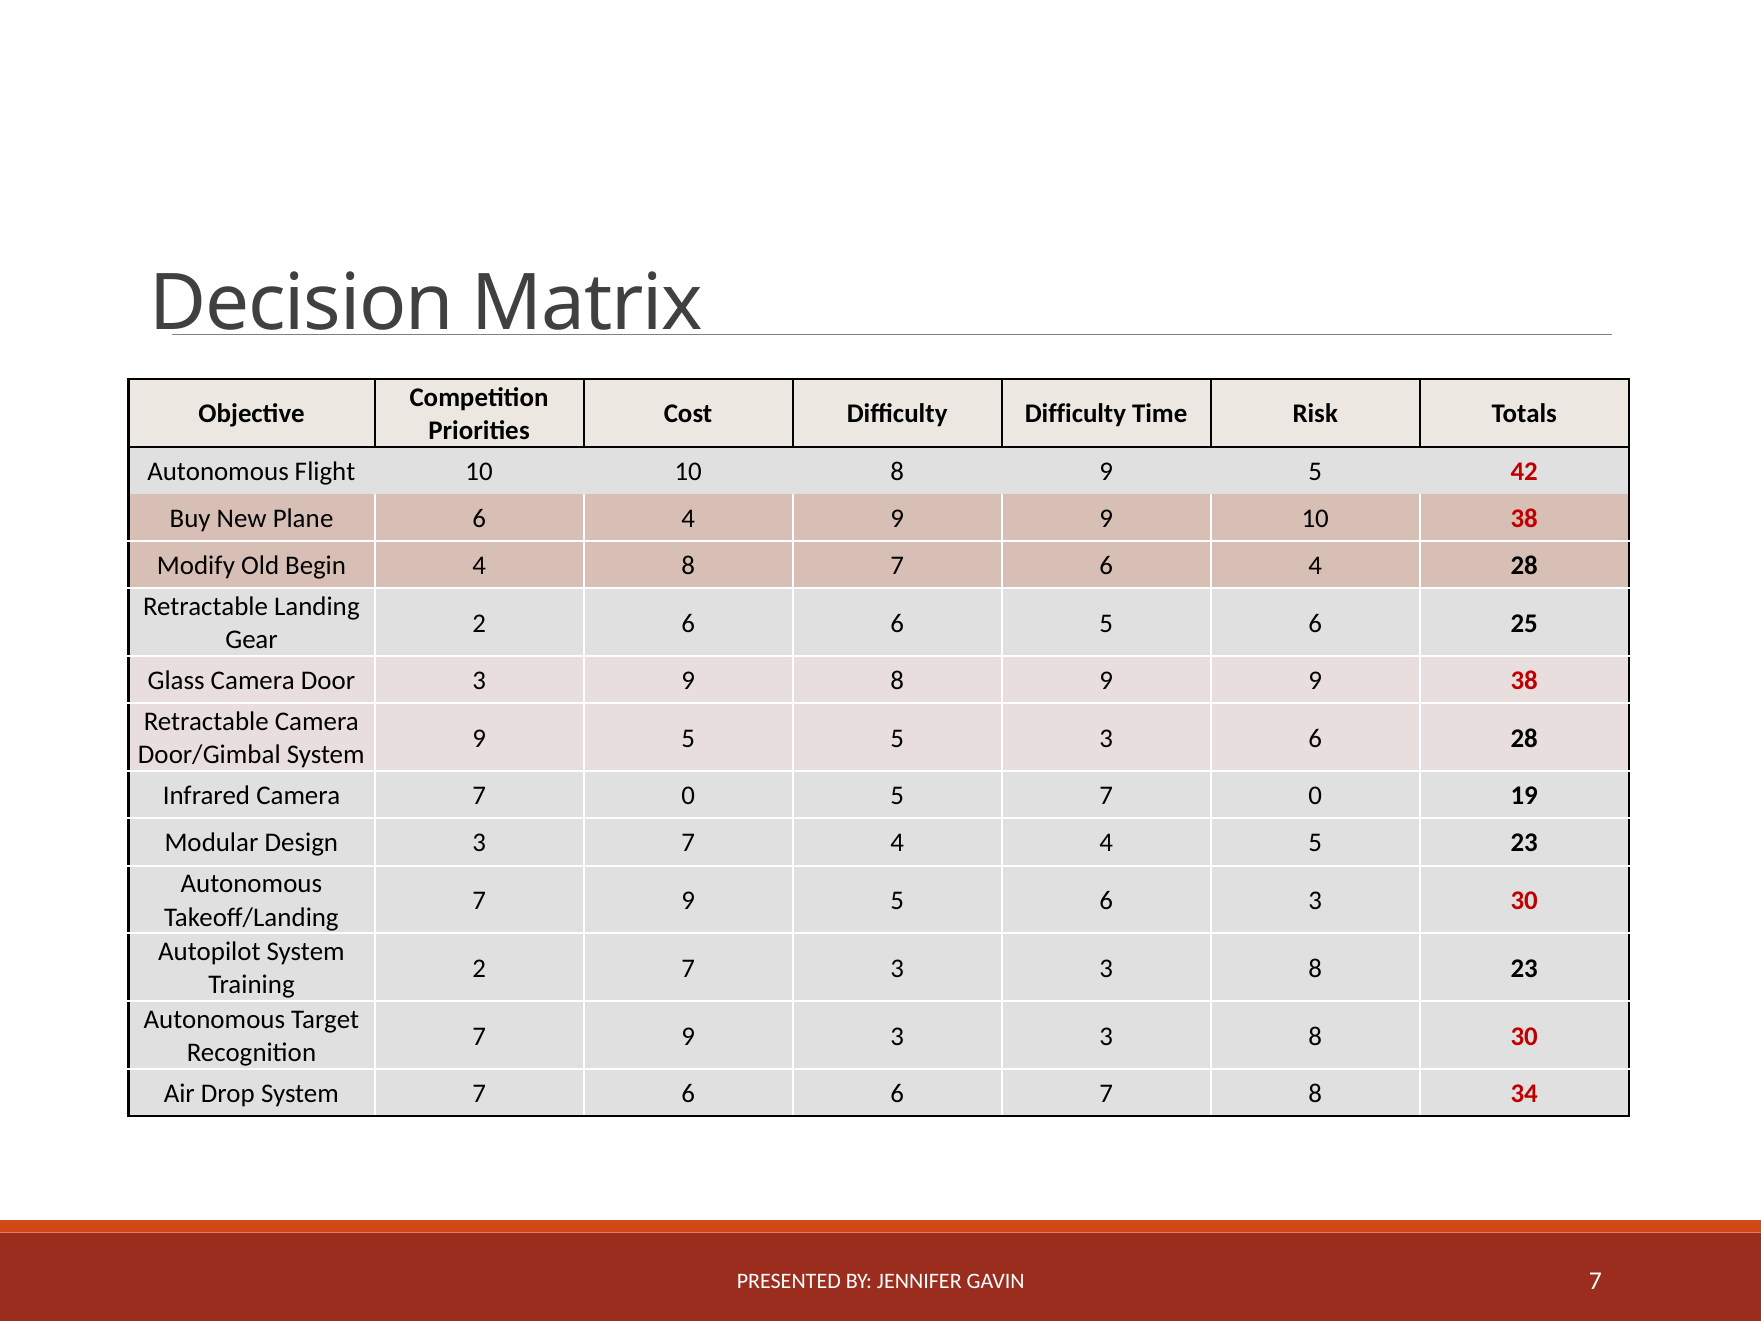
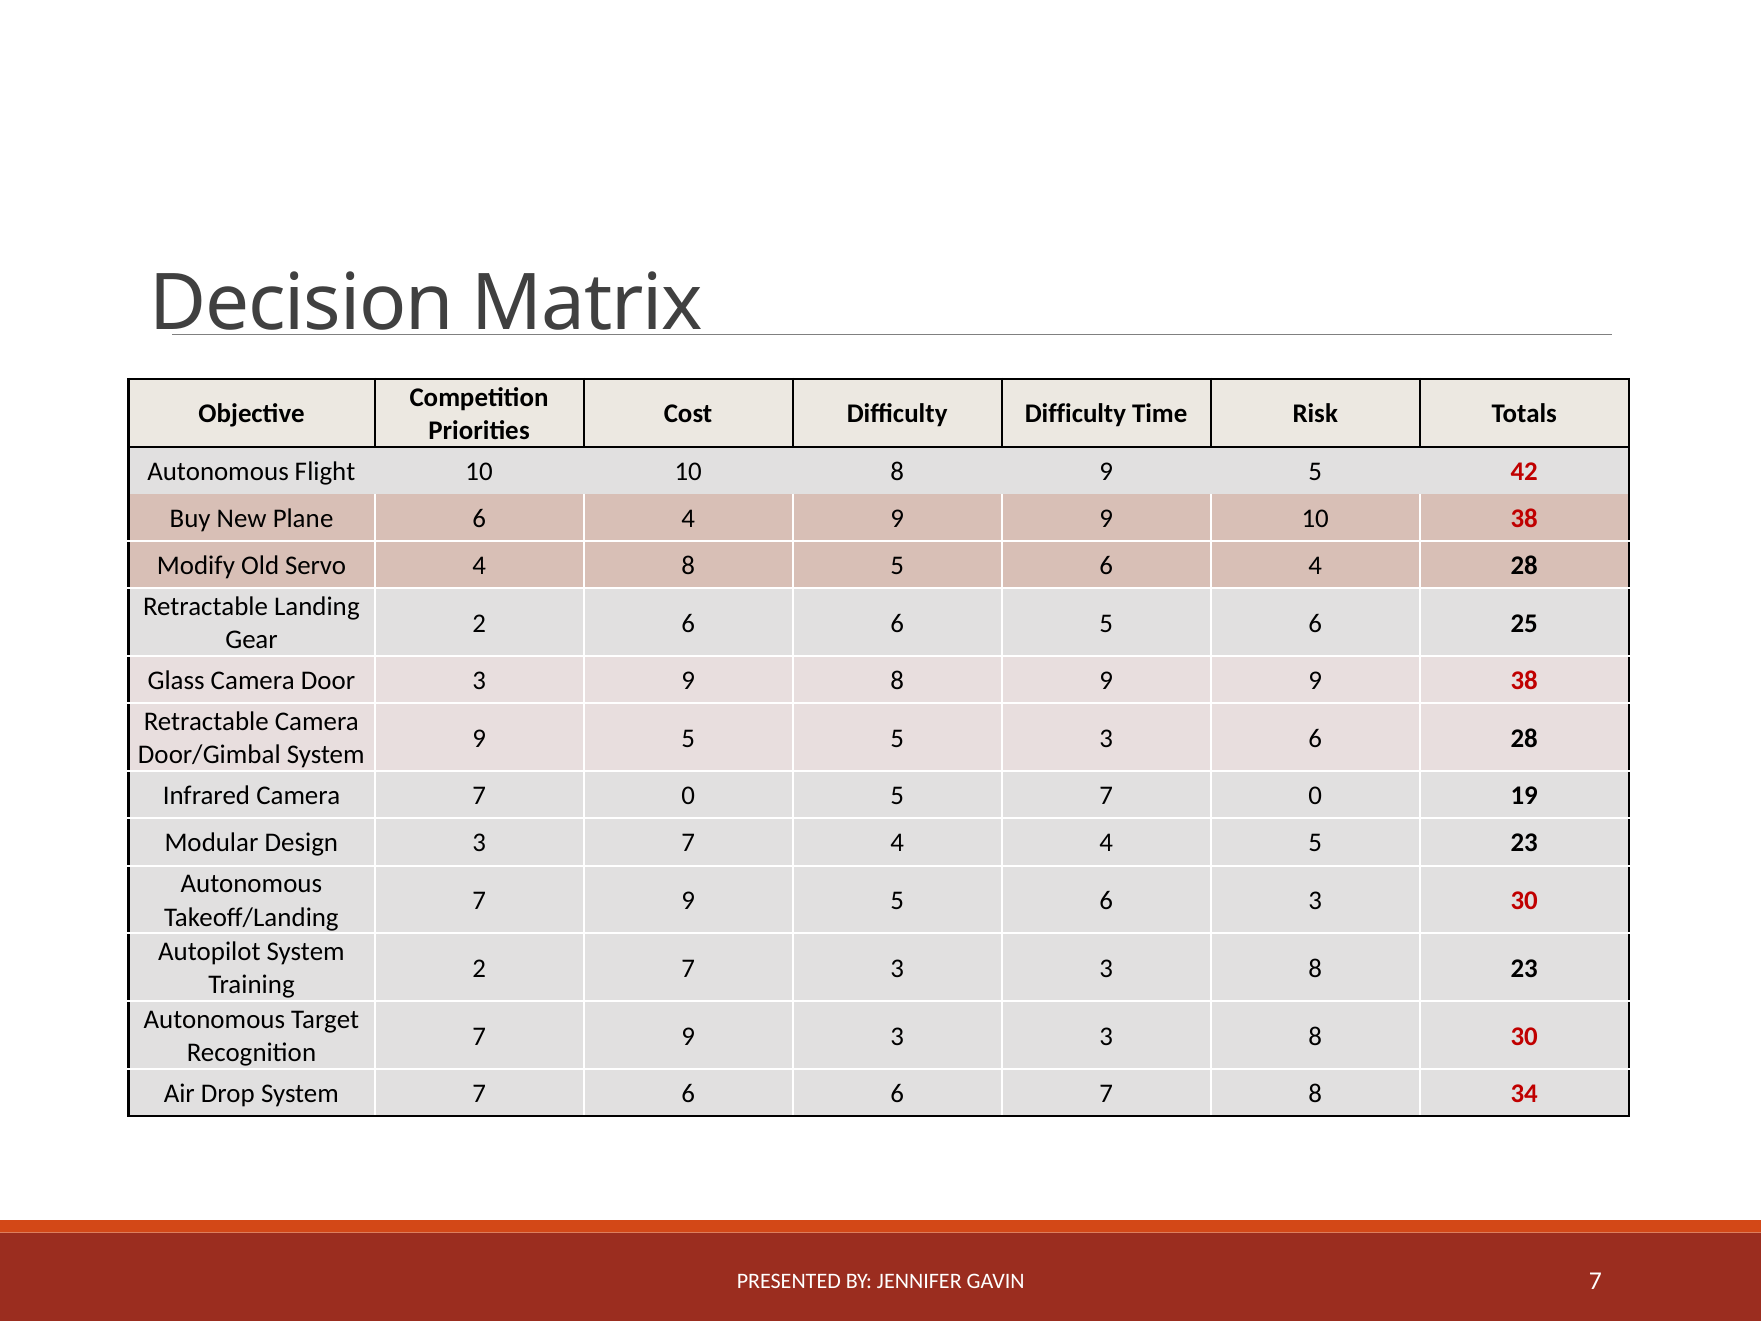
Begin: Begin -> Servo
8 7: 7 -> 5
